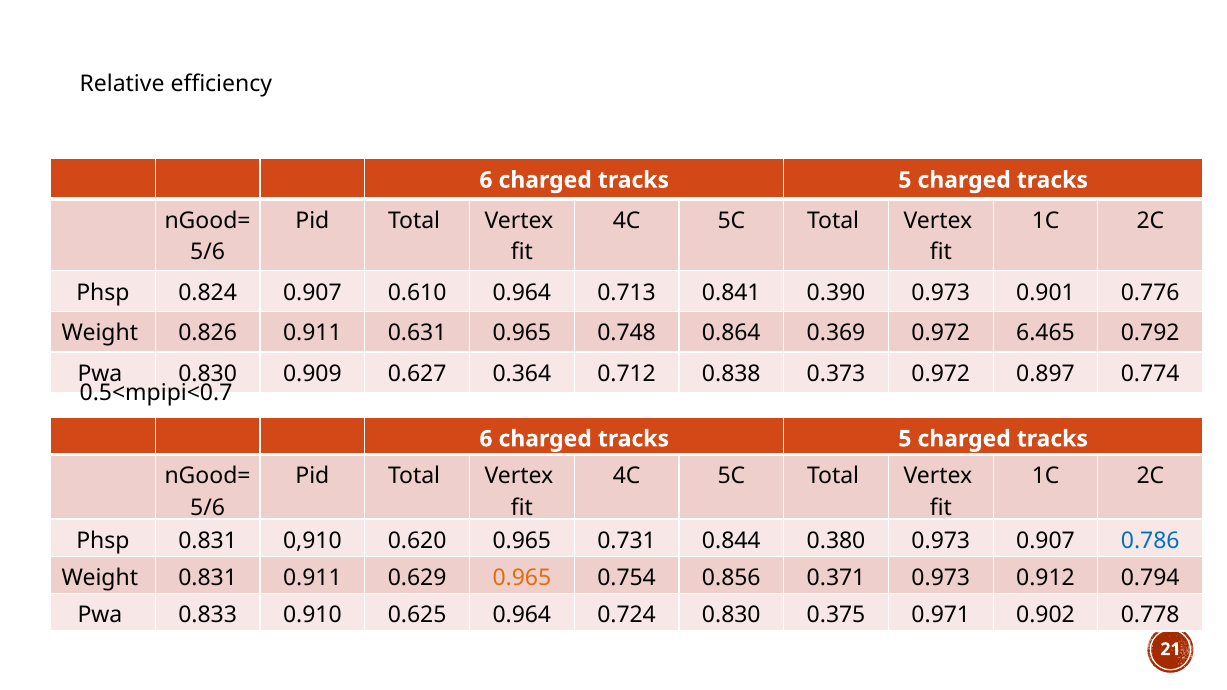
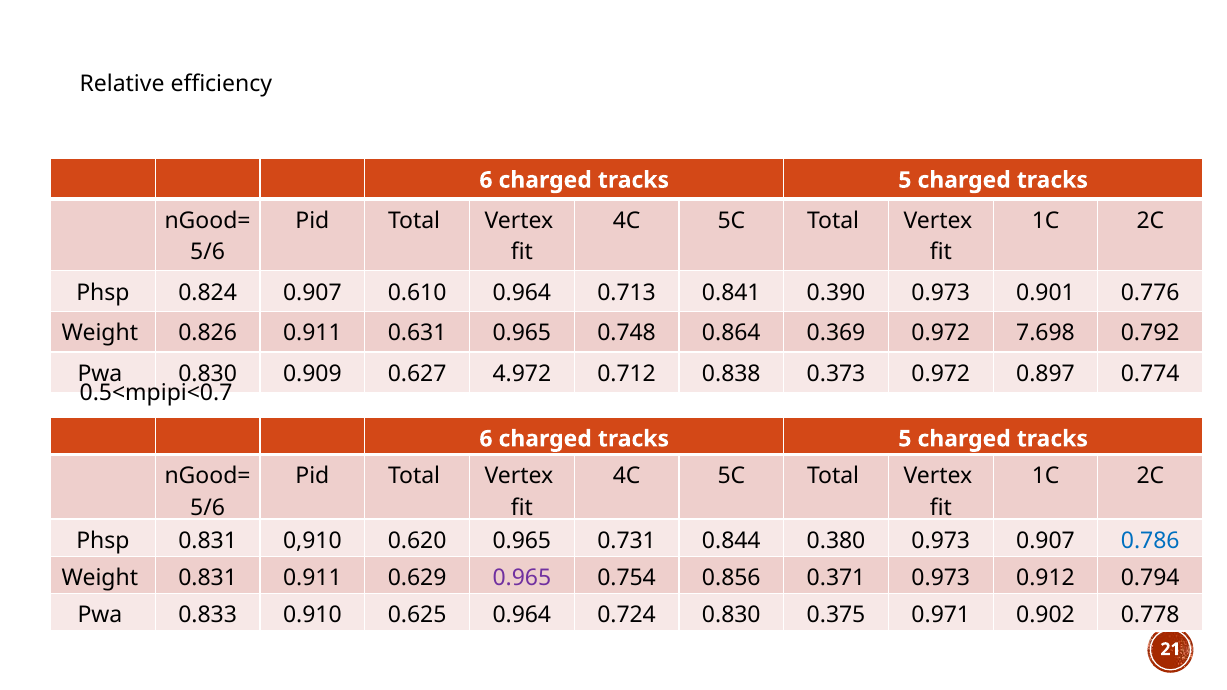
6.465: 6.465 -> 7.698
0.364: 0.364 -> 4.972
0.965 at (522, 578) colour: orange -> purple
